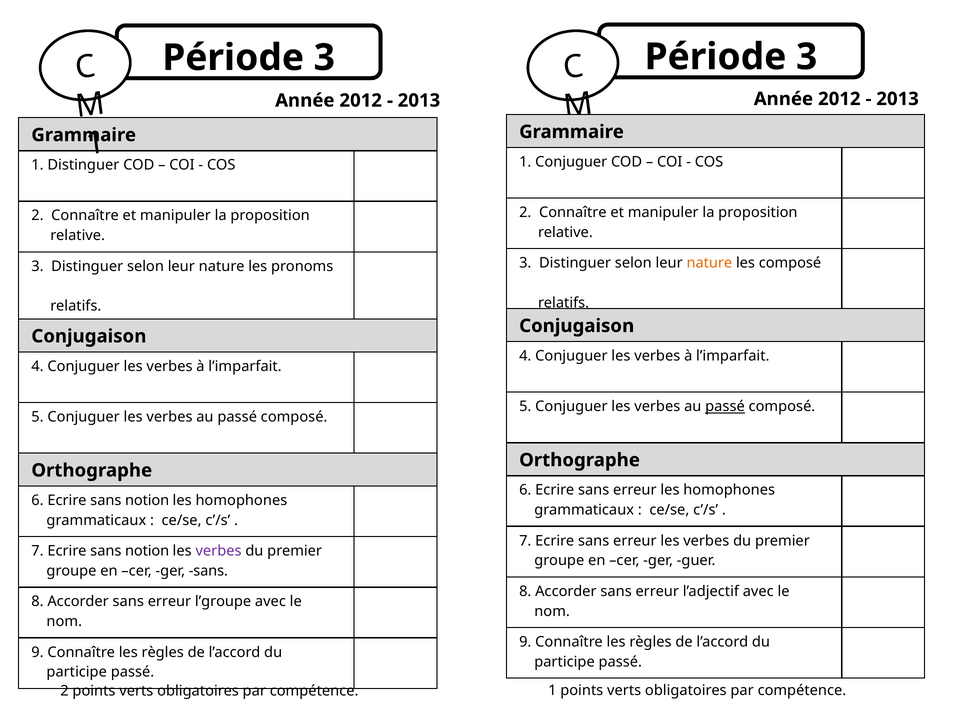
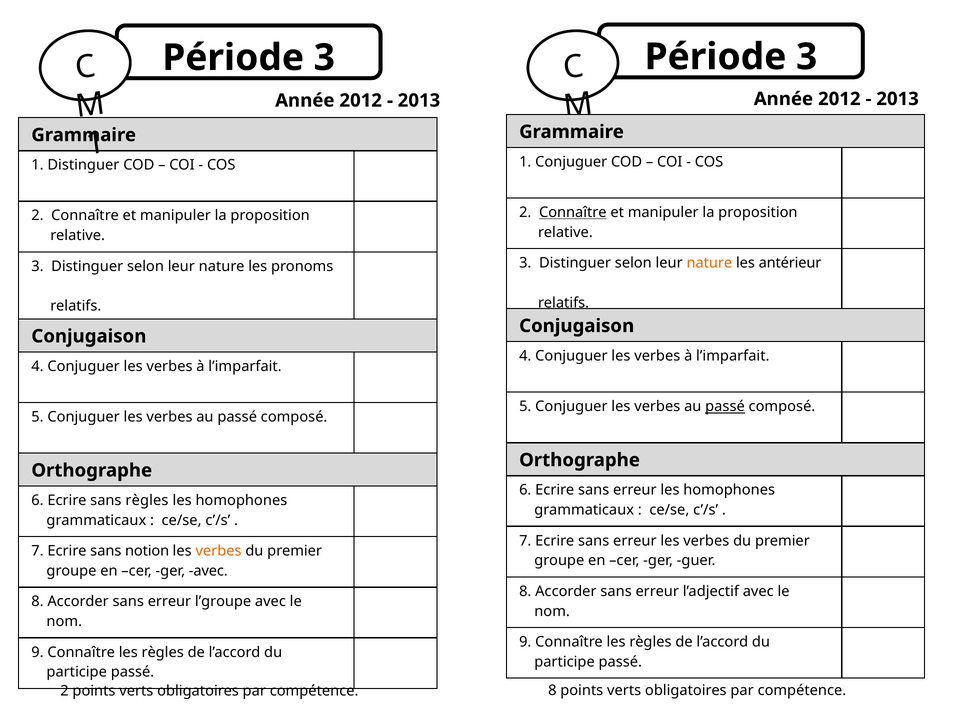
Connaître at (573, 212) underline: none -> present
les composé: composé -> antérieur
6 Ecrire sans notion: notion -> règles
verbes at (219, 551) colour: purple -> orange
ger sans: sans -> avec
compétence 1: 1 -> 8
